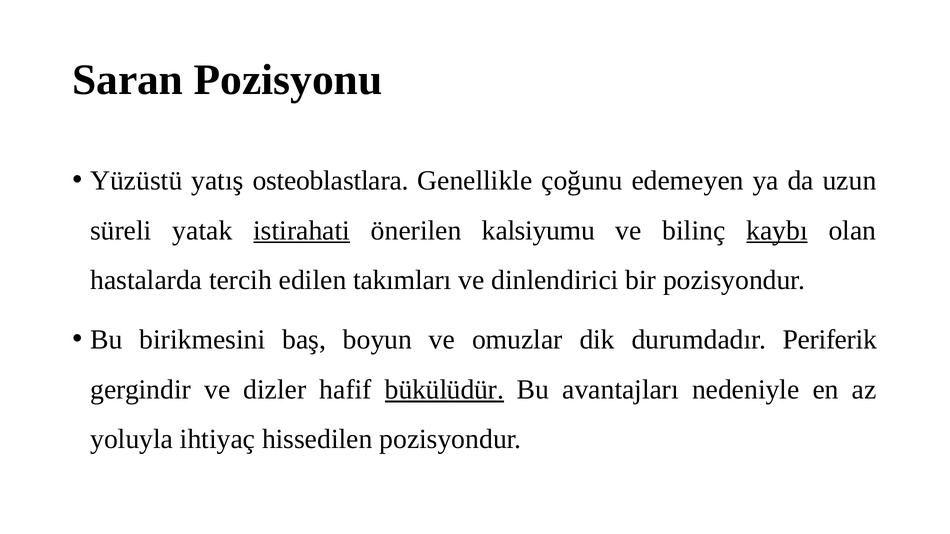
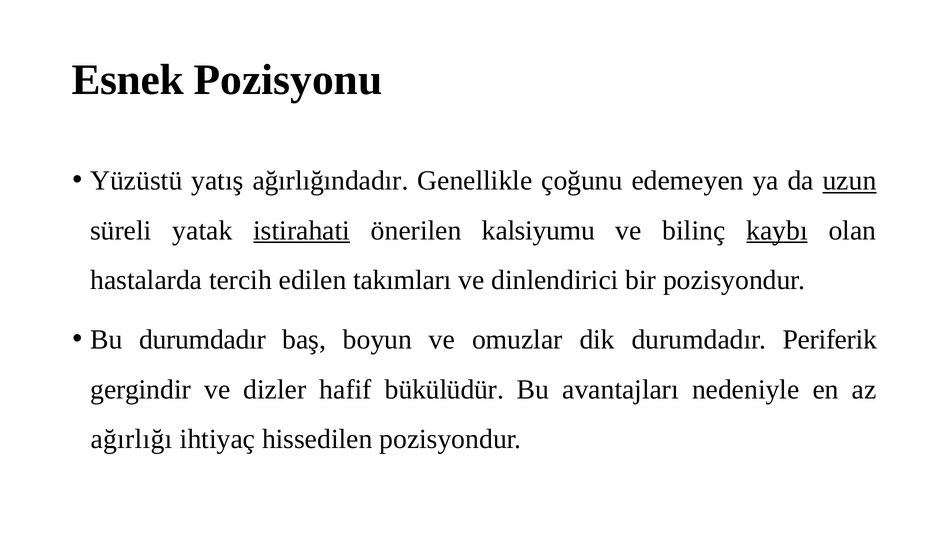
Saran: Saran -> Esnek
osteoblastlara: osteoblastlara -> ağırlığındadır
uzun underline: none -> present
Bu birikmesini: birikmesini -> durumdadır
bükülüdür underline: present -> none
yoluyla: yoluyla -> ağırlığı
